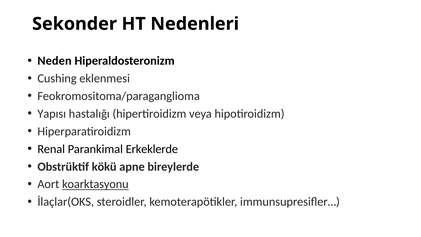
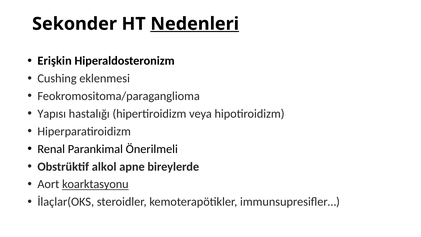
Nedenleri underline: none -> present
Neden: Neden -> Erişkin
Erkeklerde: Erkeklerde -> Önerilmeli
kökü: kökü -> alkol
